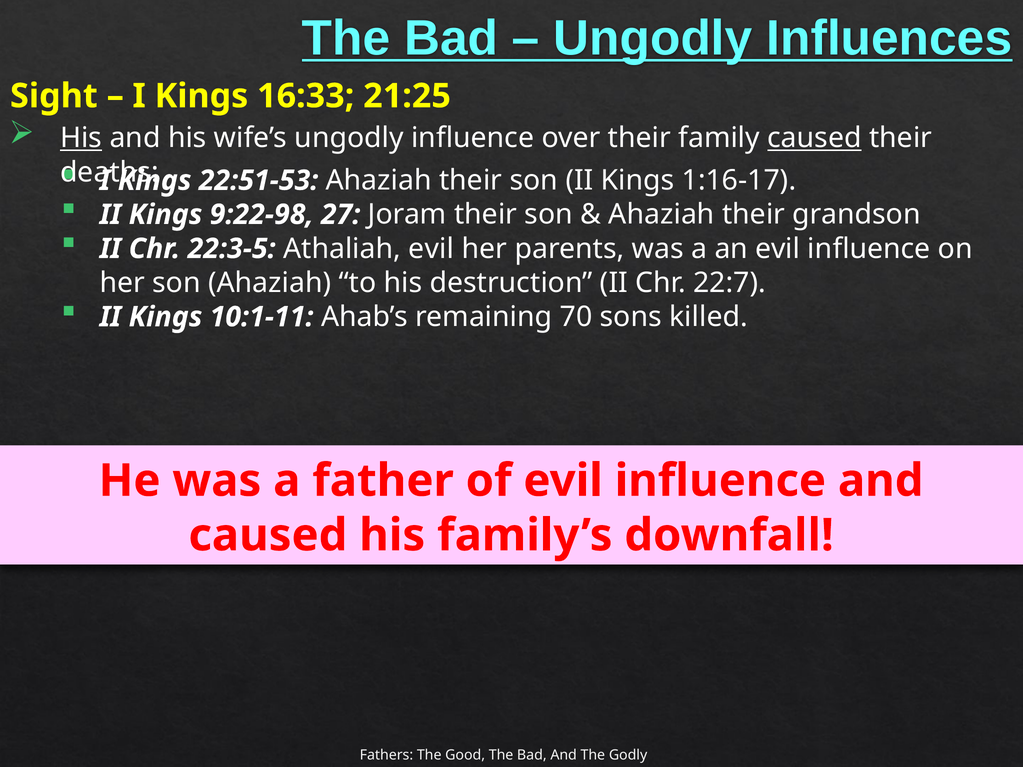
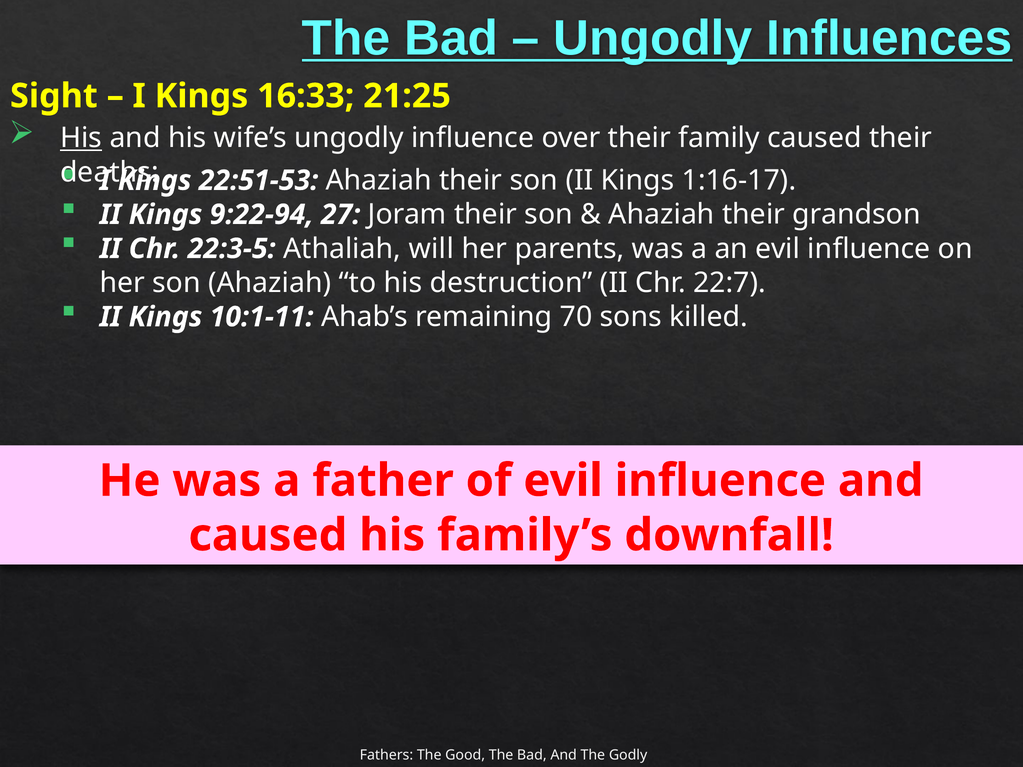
caused at (814, 138) underline: present -> none
9:22-98: 9:22-98 -> 9:22-94
Athaliah evil: evil -> will
